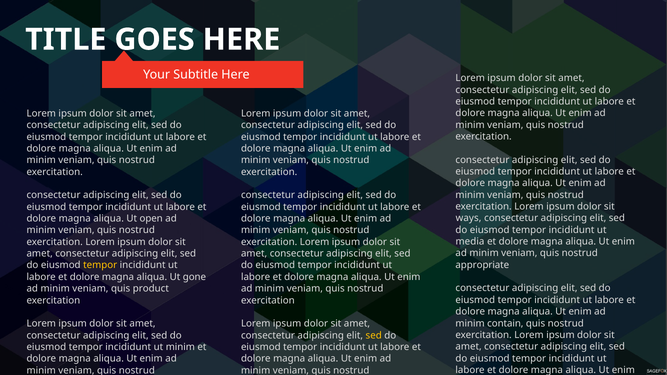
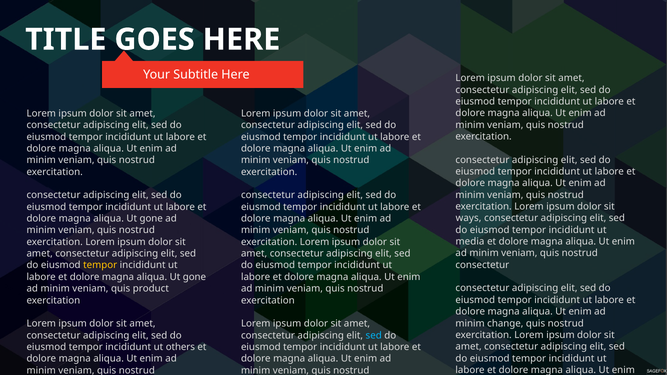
open at (151, 219): open -> gone
appropriate at (482, 265): appropriate -> consectetur
contain: contain -> change
sed at (374, 335) colour: yellow -> light blue
ut minim: minim -> others
